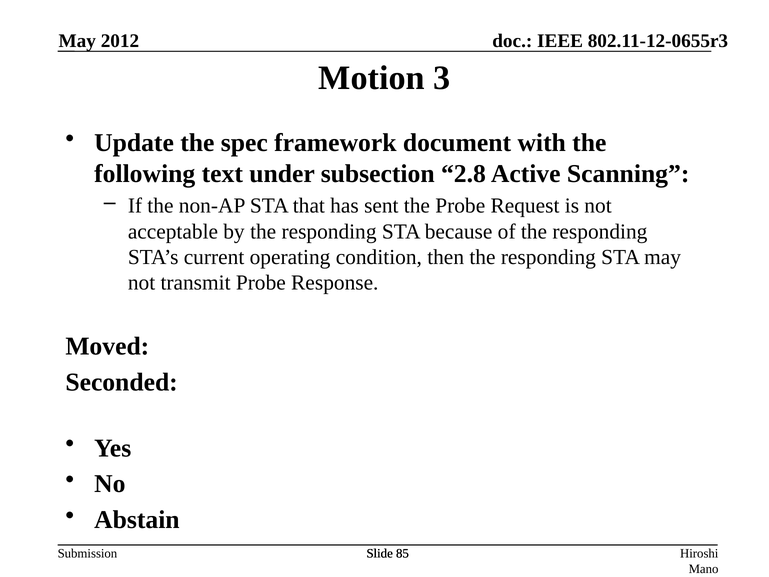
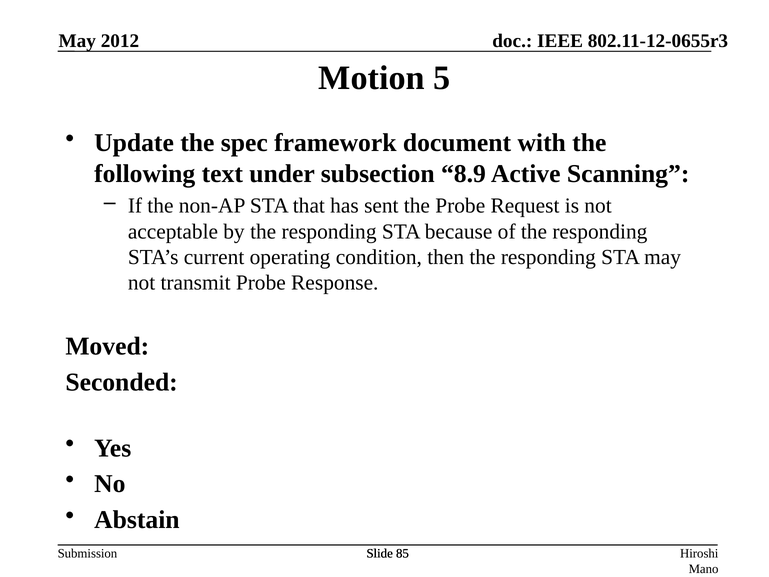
3: 3 -> 5
2.8: 2.8 -> 8.9
